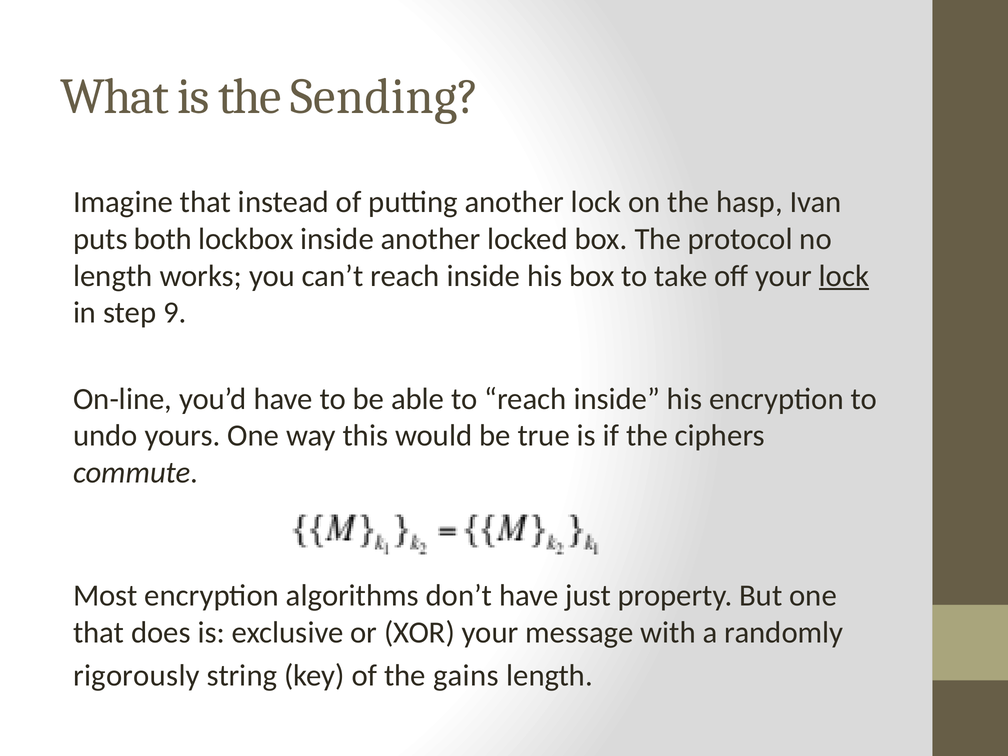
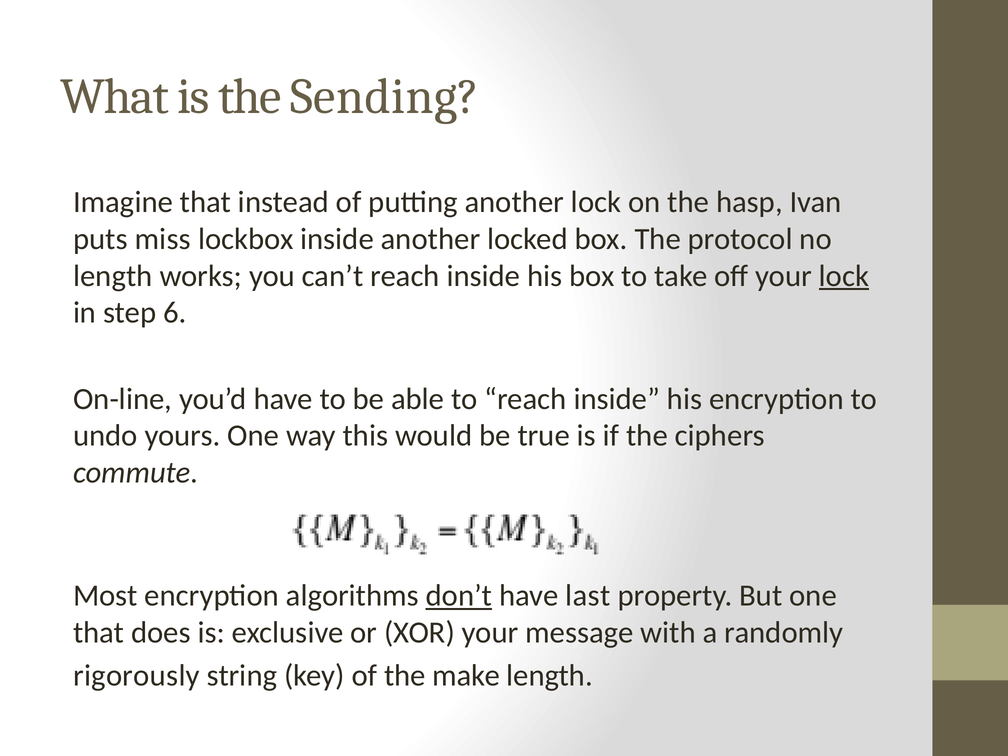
both: both -> miss
9: 9 -> 6
don’t underline: none -> present
just: just -> last
gains: gains -> make
